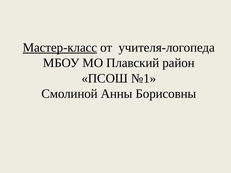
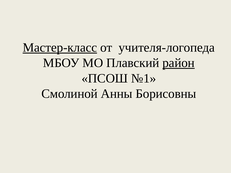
район underline: none -> present
